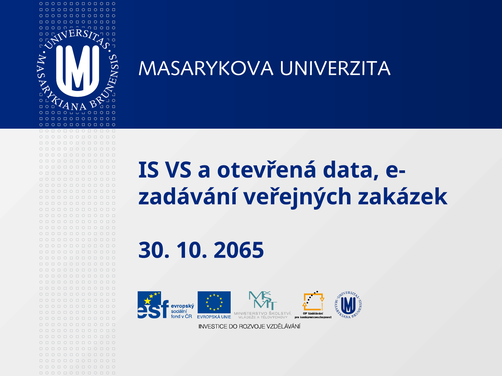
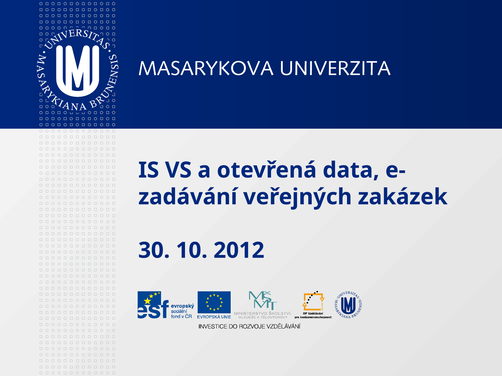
2065: 2065 -> 2012
